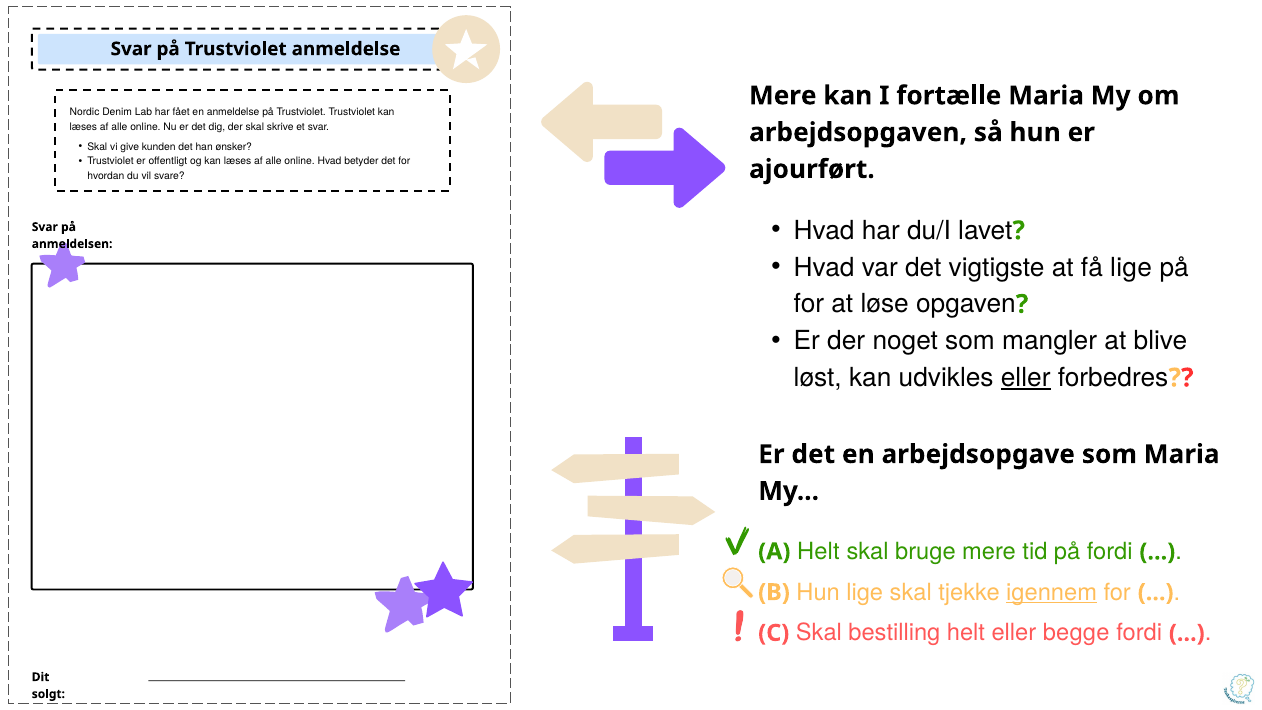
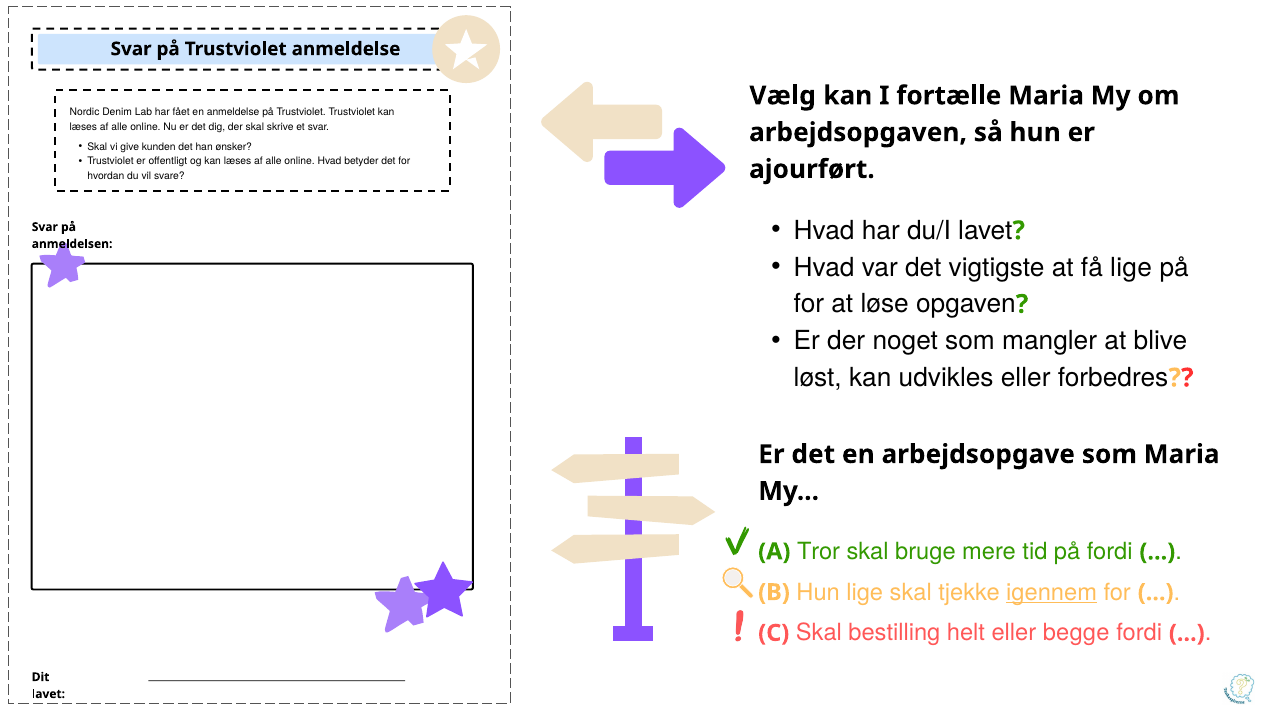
Mere at (783, 96): Mere -> Vælg
eller at (1026, 378) underline: present -> none
A Helt: Helt -> Tror
solgt at (48, 694): solgt -> lavet
